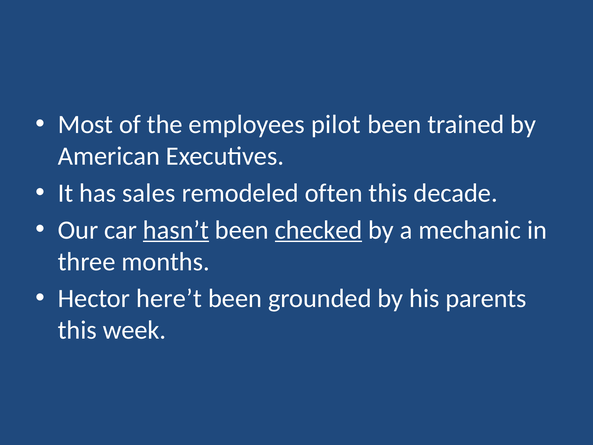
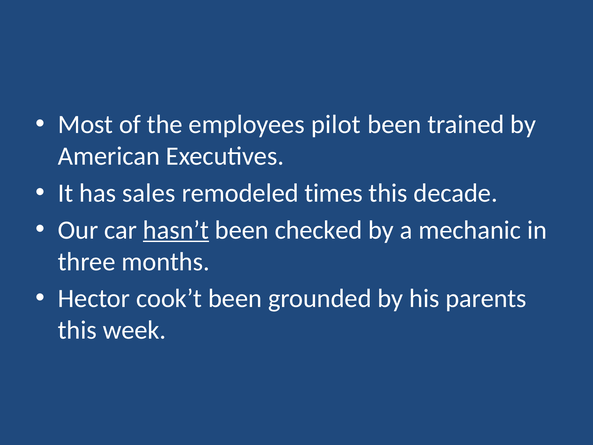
often: often -> times
checked underline: present -> none
here’t: here’t -> cook’t
